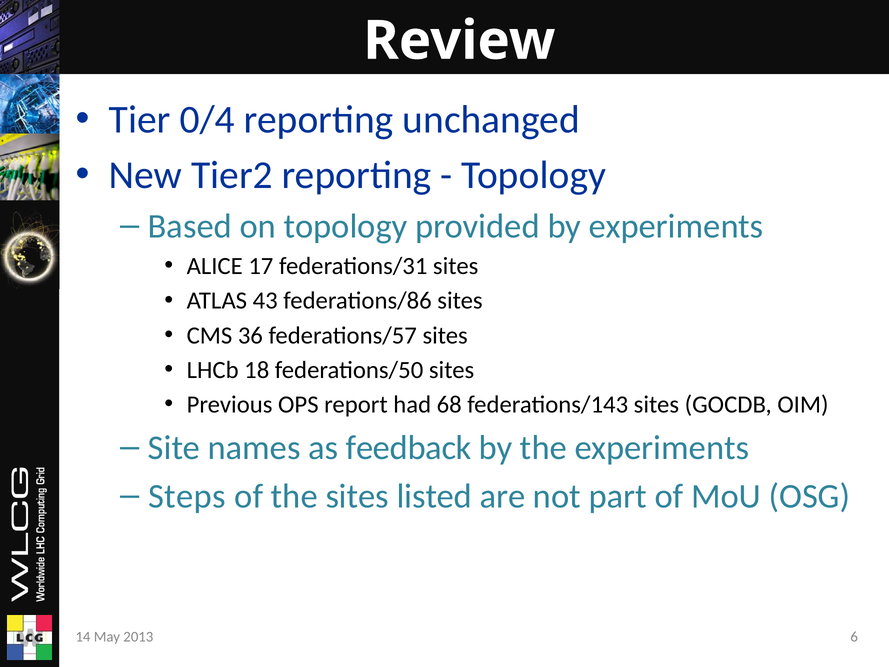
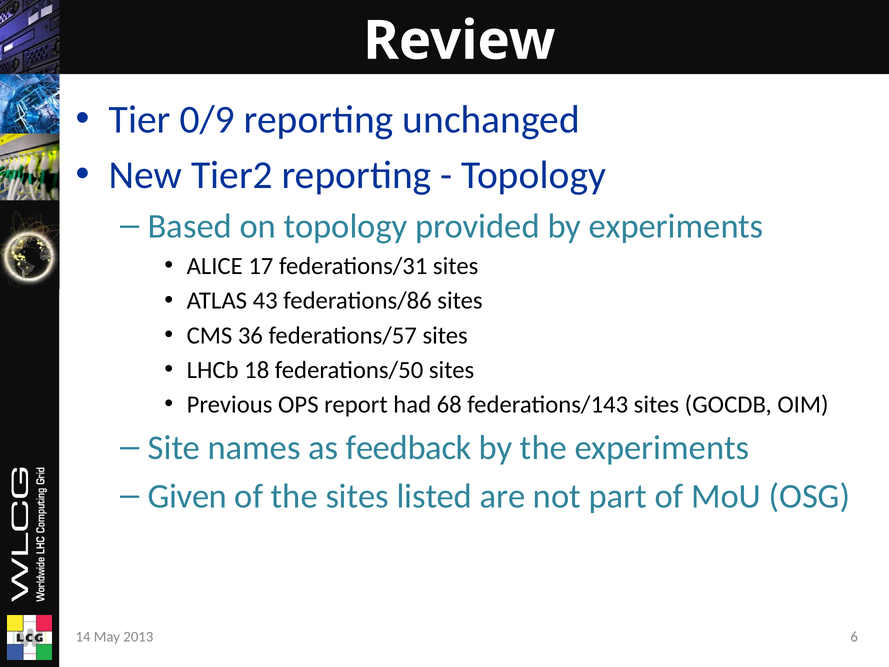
0/4: 0/4 -> 0/9
Steps: Steps -> Given
